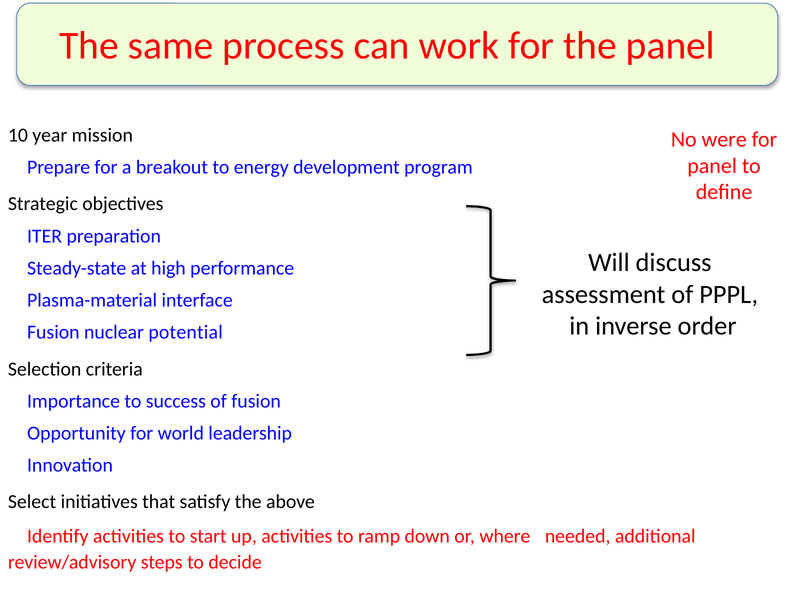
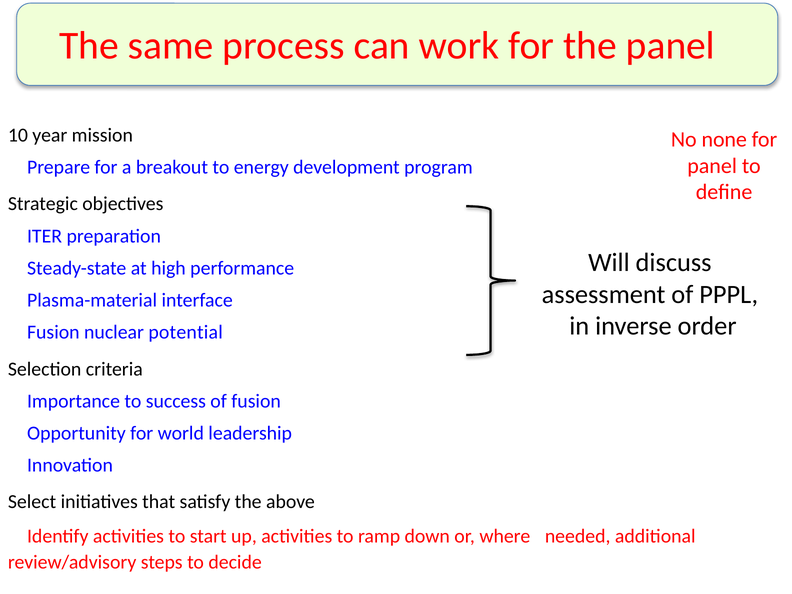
were: were -> none
